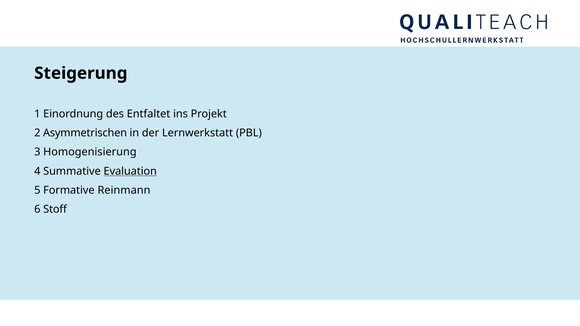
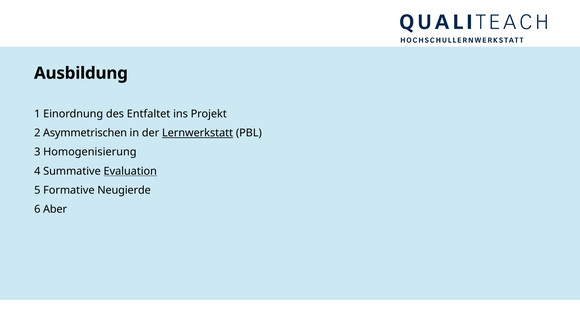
Steigerung: Steigerung -> Ausbildung
Lernwerkstatt underline: none -> present
Reinmann: Reinmann -> Neugierde
Stoff: Stoff -> Aber
